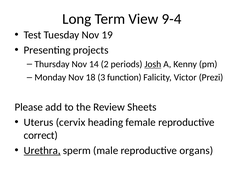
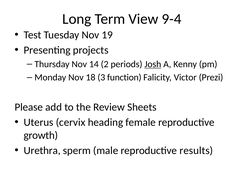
correct: correct -> growth
Urethra underline: present -> none
organs: organs -> results
